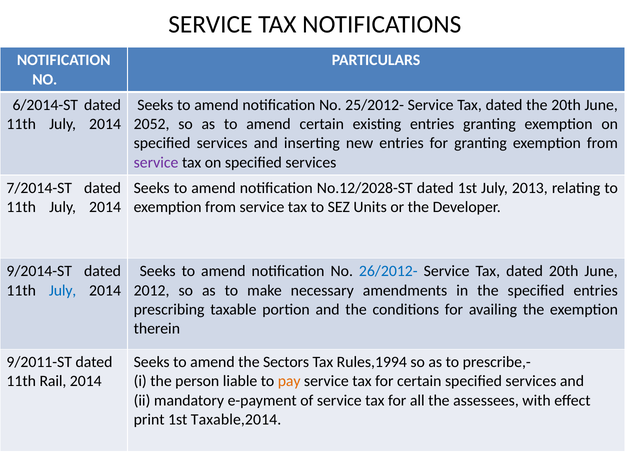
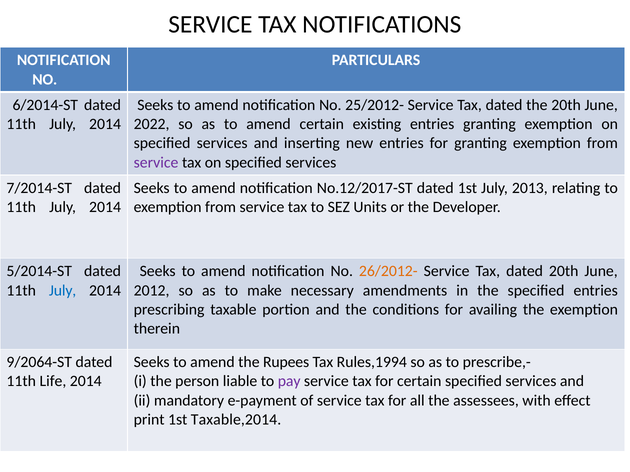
2052: 2052 -> 2022
No.12/2028-ST: No.12/2028-ST -> No.12/2017-ST
9/2014-ST: 9/2014-ST -> 5/2014-ST
26/2012- colour: blue -> orange
9/2011-ST: 9/2011-ST -> 9/2064-ST
Sectors: Sectors -> Rupees
Rail: Rail -> Life
pay colour: orange -> purple
